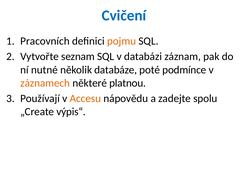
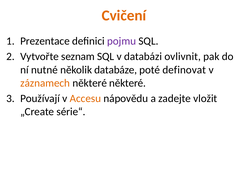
Cvičení colour: blue -> orange
Pracovních: Pracovních -> Prezentace
pojmu colour: orange -> purple
záznam: záznam -> ovlivnit
podmínce: podmínce -> definovat
některé platnou: platnou -> některé
spolu: spolu -> vložit
výpis“: výpis“ -> série“
